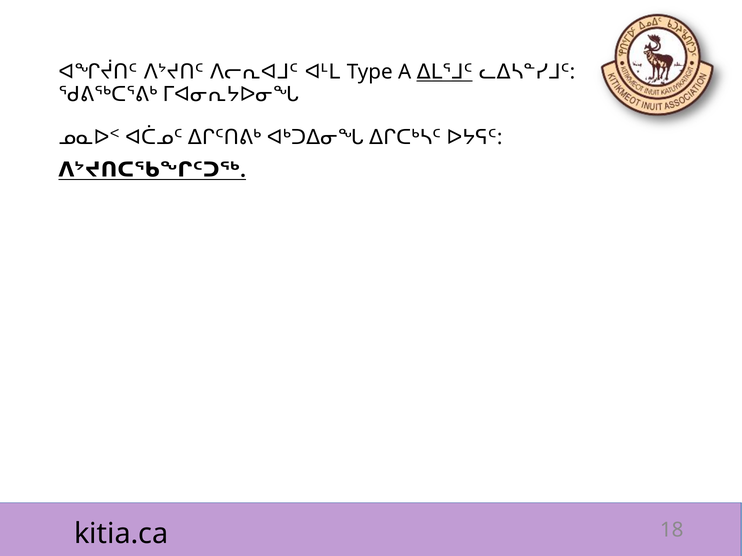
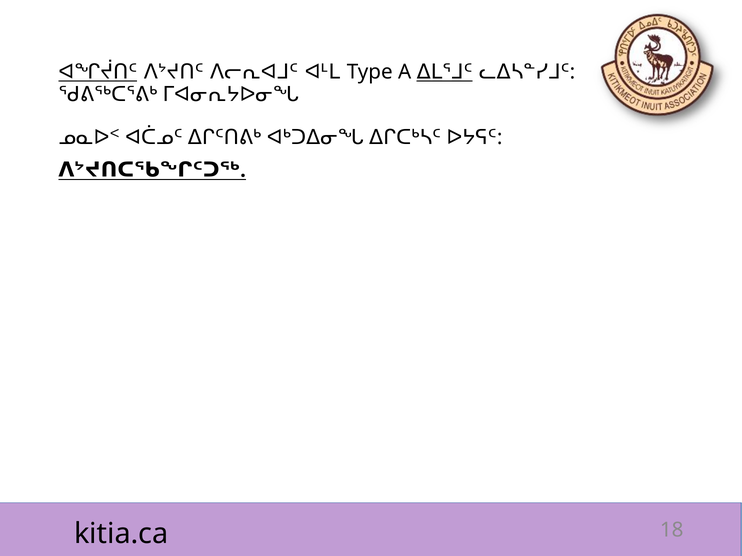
ᐊᖏᔫᑎᑦ underline: none -> present
